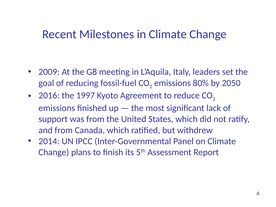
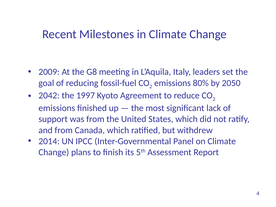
2016: 2016 -> 2042
